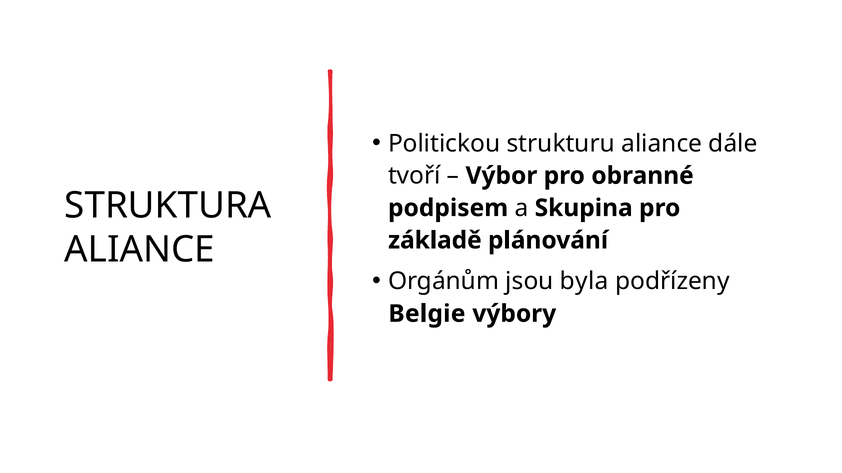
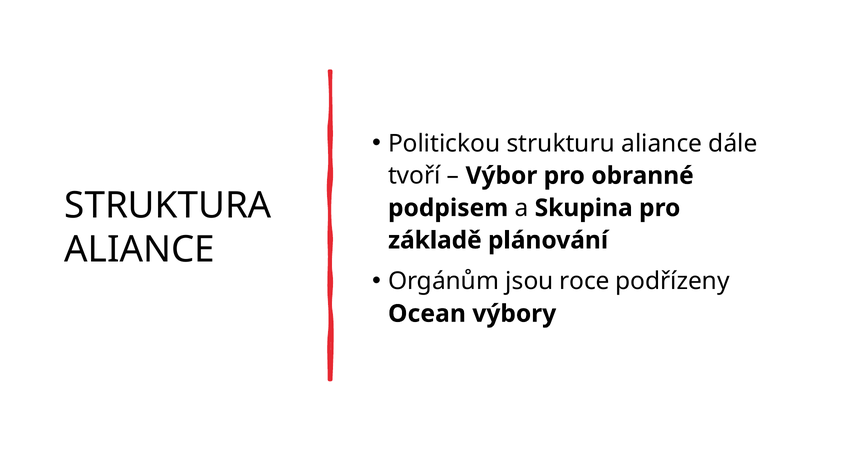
byla: byla -> roce
Belgie: Belgie -> Ocean
